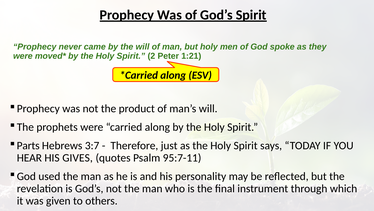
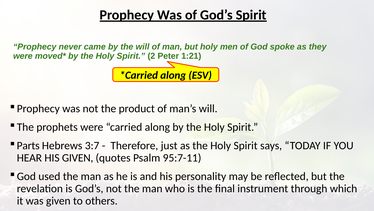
HIS GIVES: GIVES -> GIVEN
